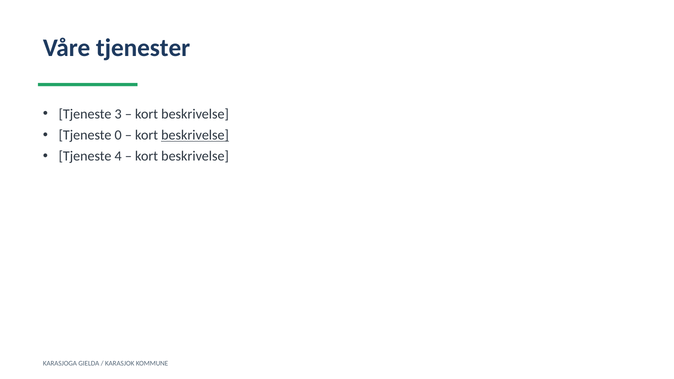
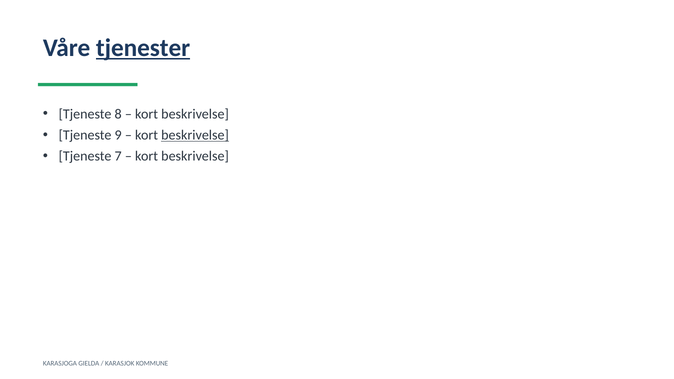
tjenester underline: none -> present
3: 3 -> 8
0: 0 -> 9
4: 4 -> 7
